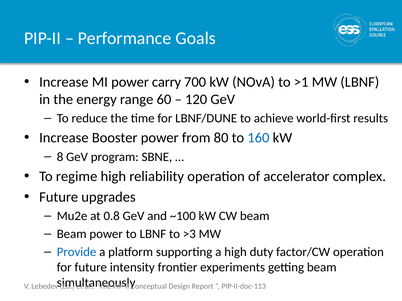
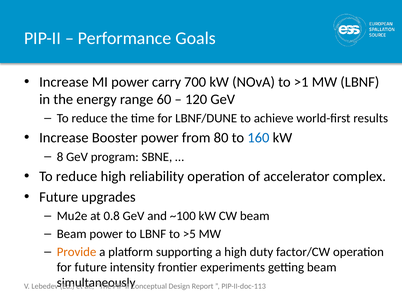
regime at (77, 177): regime -> reduce
>3: >3 -> >5
Provide colour: blue -> orange
